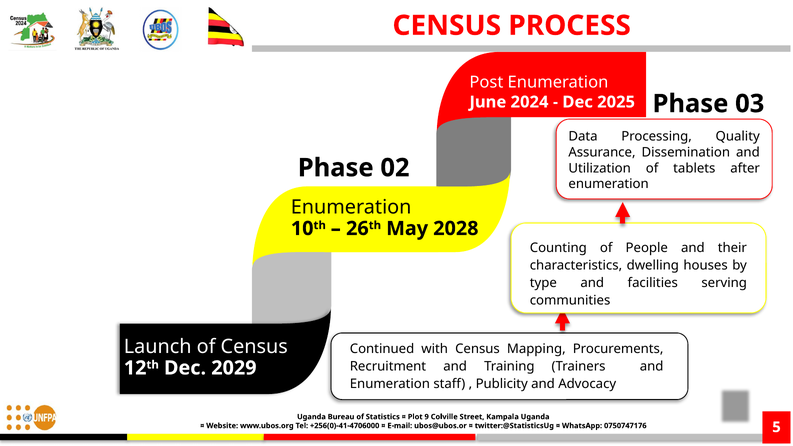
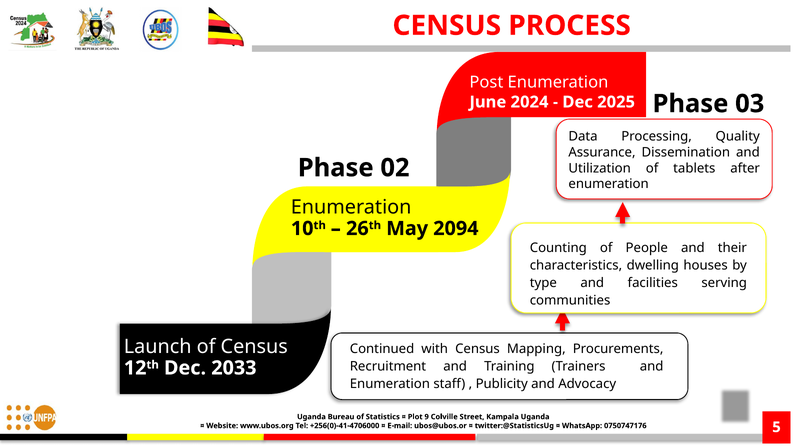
2028: 2028 -> 2094
2029: 2029 -> 2033
